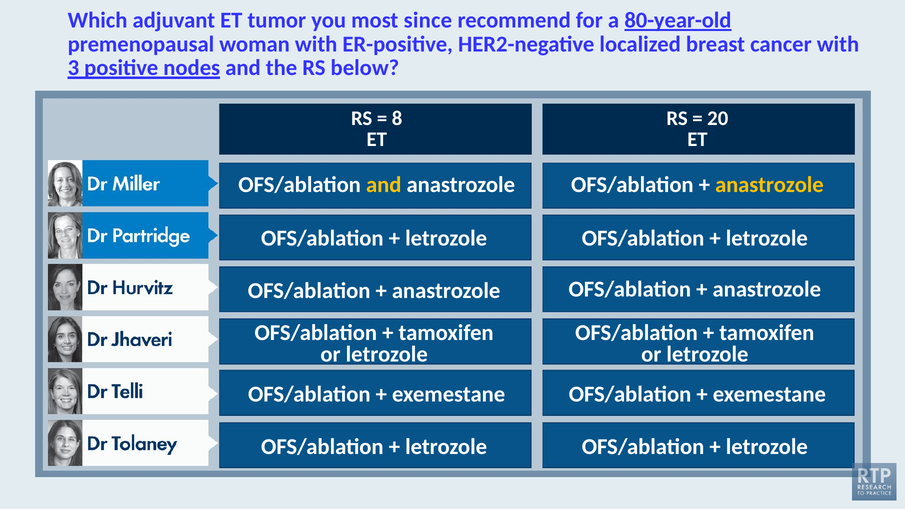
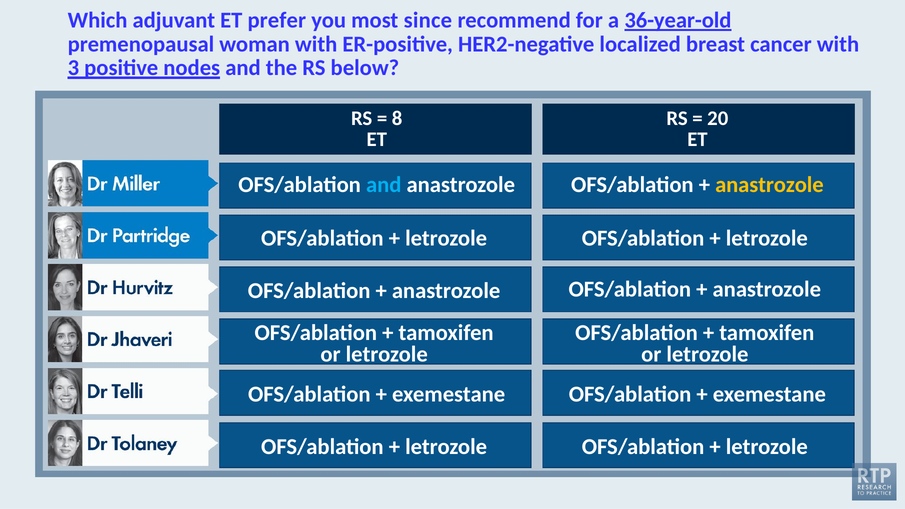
tumor: tumor -> prefer
80-year-old: 80-year-old -> 36-year-old
and at (384, 185) colour: yellow -> light blue
